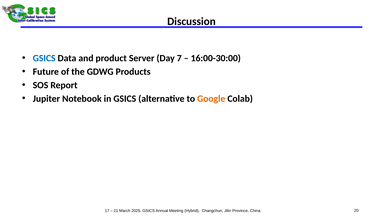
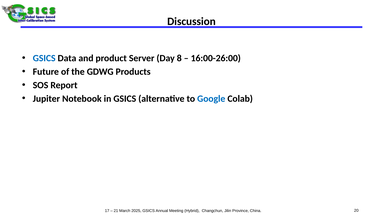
7: 7 -> 8
16:00-30:00: 16:00-30:00 -> 16:00-26:00
Google colour: orange -> blue
